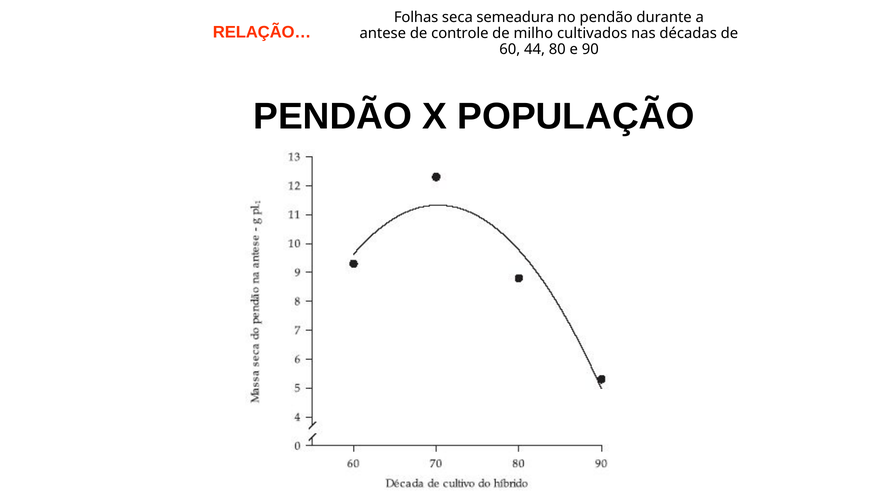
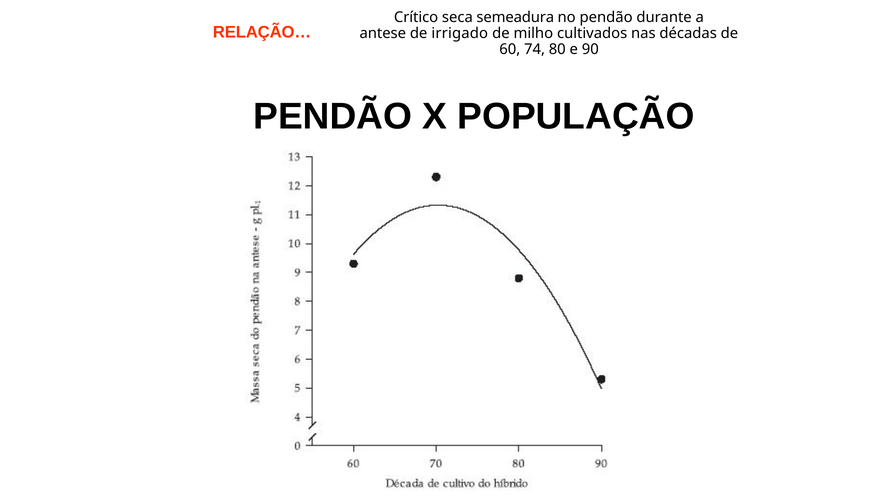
Folhas: Folhas -> Crítico
controle: controle -> irrigado
44: 44 -> 74
